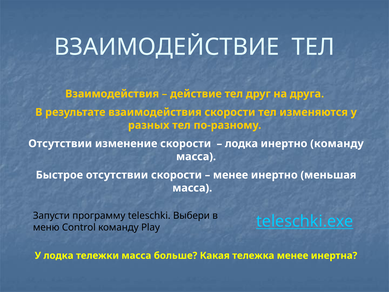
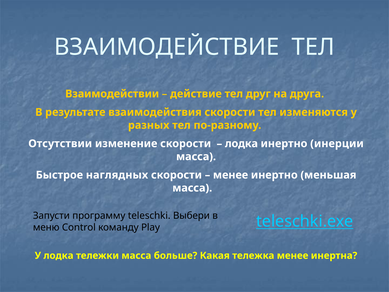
Взаимодействия at (112, 94): Взаимодействия -> Взаимодействии
инертно команду: команду -> инерции
Быстрое отсутствии: отсутствии -> наглядных
